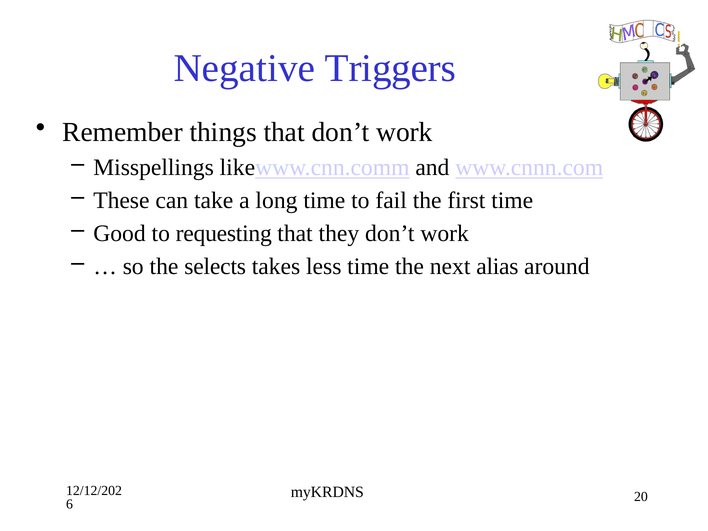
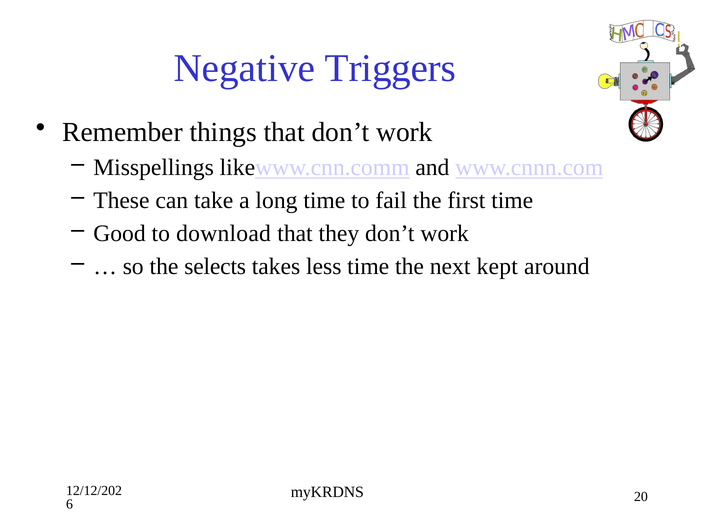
requesting: requesting -> download
alias: alias -> kept
